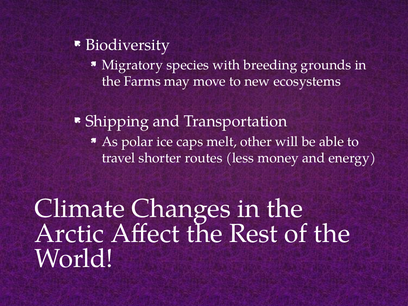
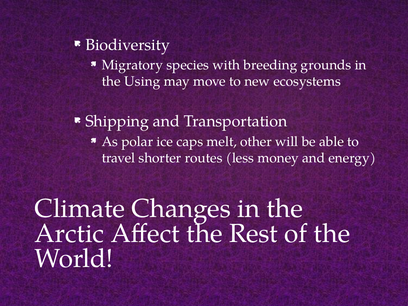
Farms: Farms -> Using
